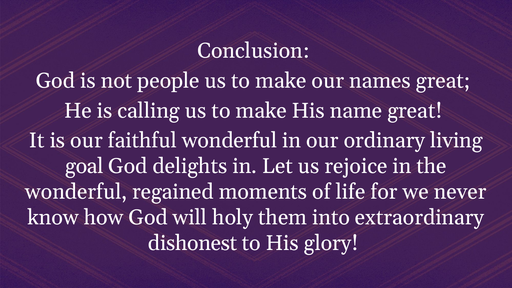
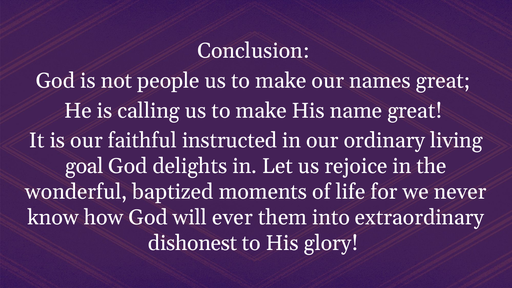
faithful wonderful: wonderful -> instructed
regained: regained -> baptized
holy: holy -> ever
